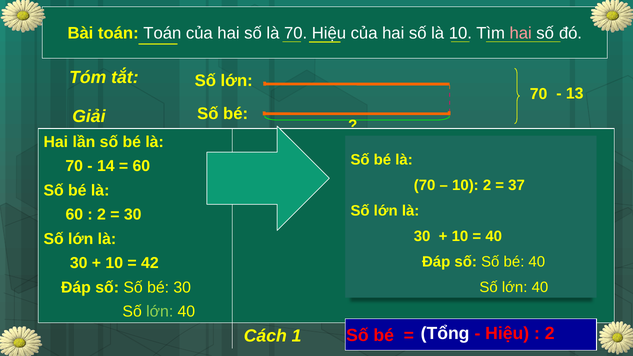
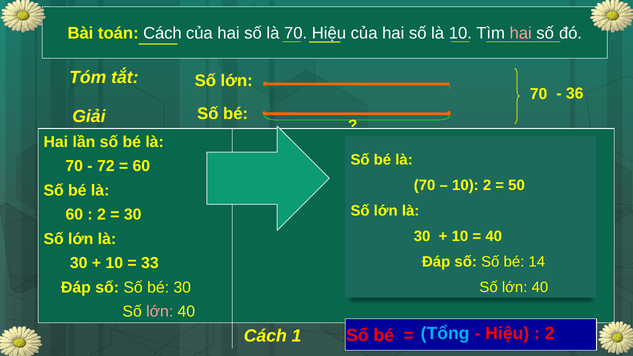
toán Toán: Toán -> Cách
13: 13 -> 36
14: 14 -> 72
37: 37 -> 50
bé 40: 40 -> 14
42: 42 -> 33
lớn at (160, 312) colour: light green -> pink
Tổng colour: white -> light blue
